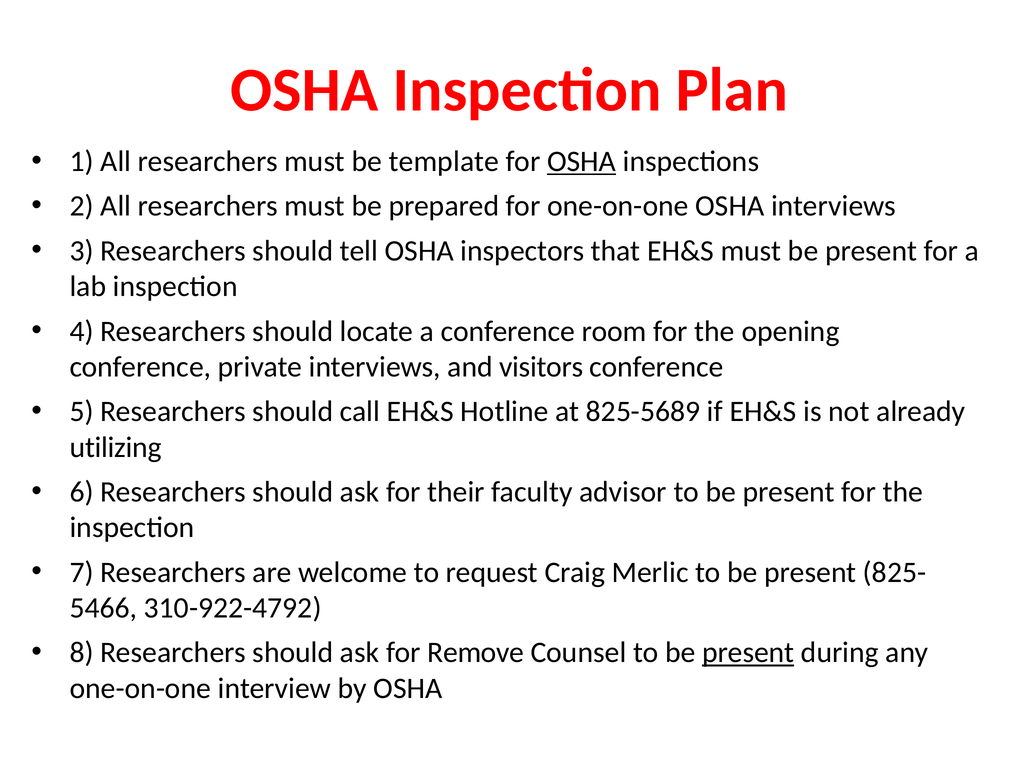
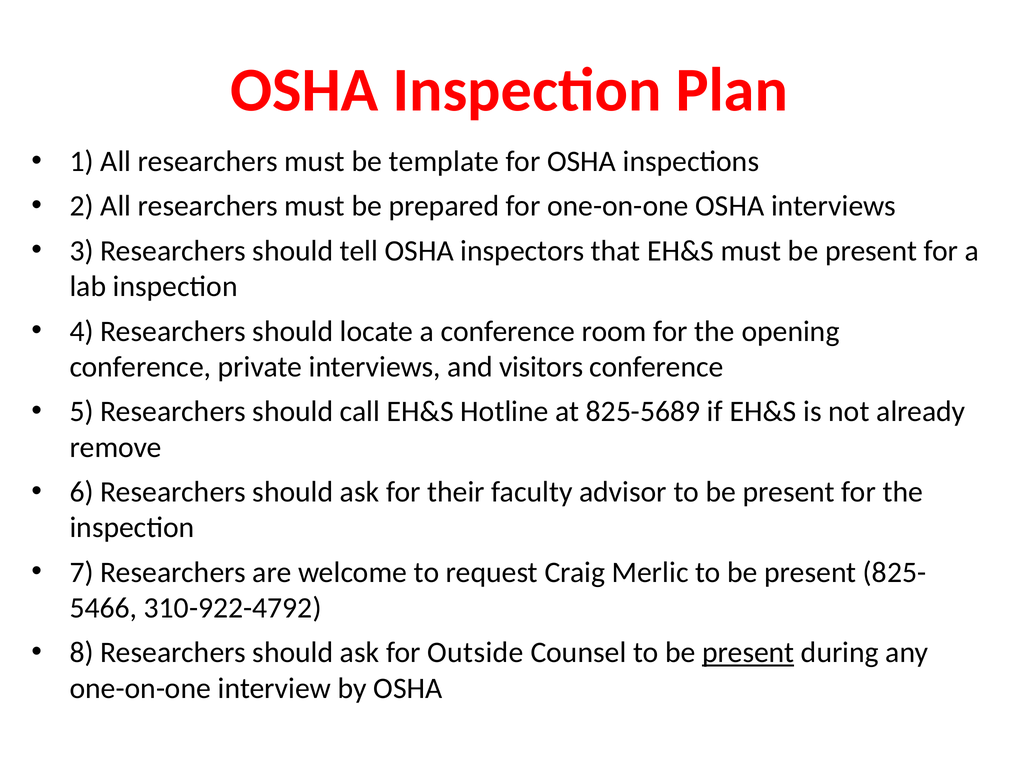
OSHA at (582, 161) underline: present -> none
utilizing: utilizing -> remove
Remove: Remove -> Outside
